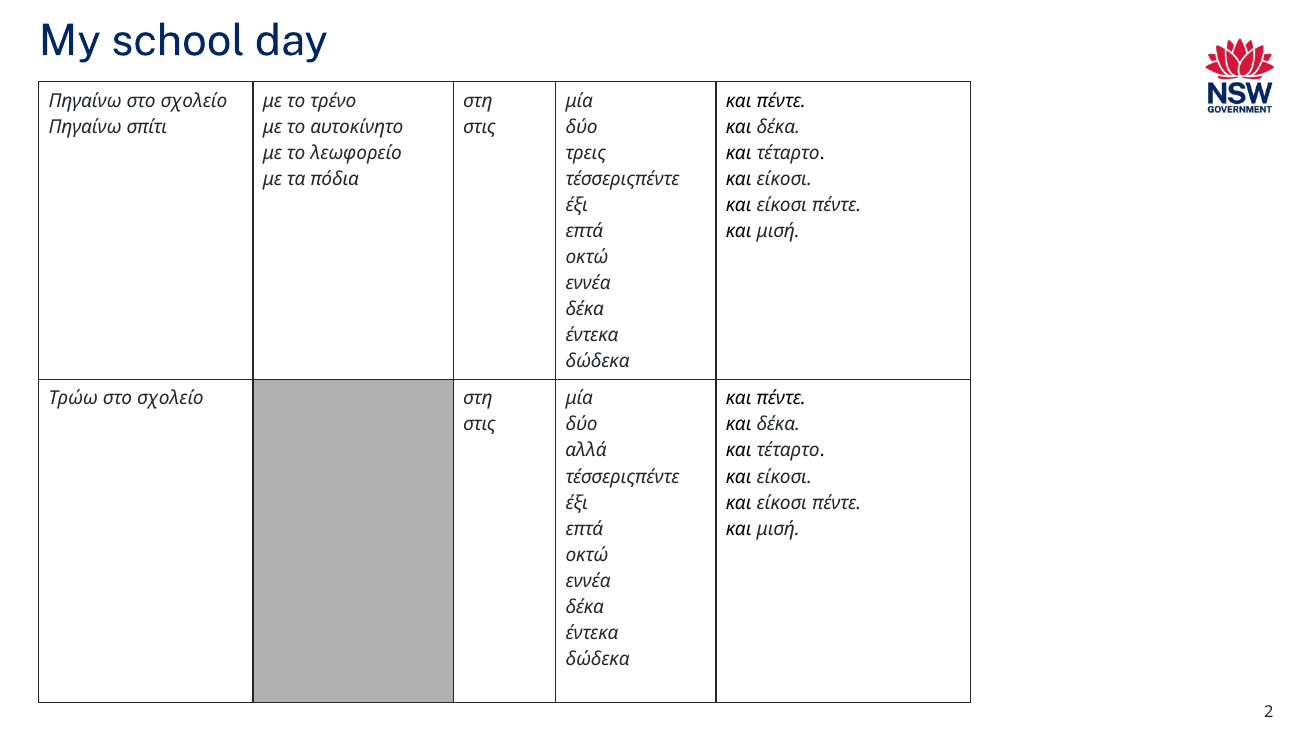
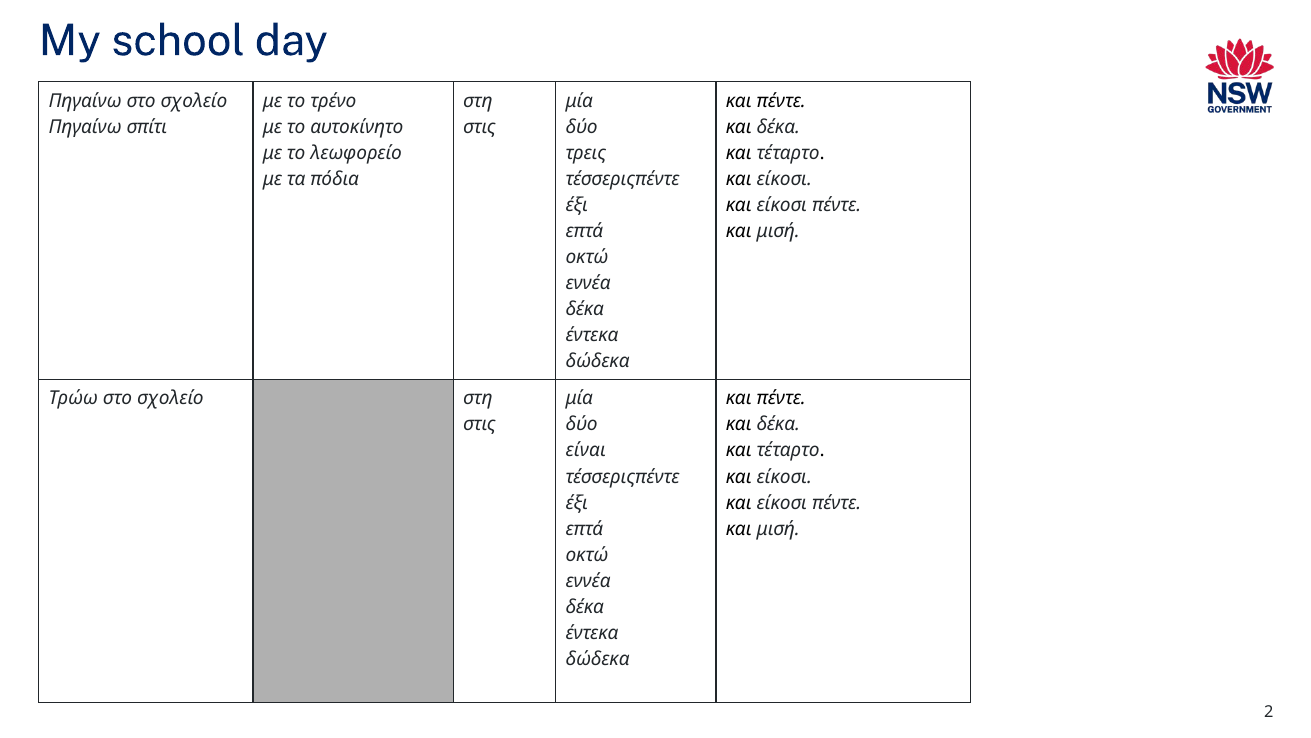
αλλά: αλλά -> είναι
